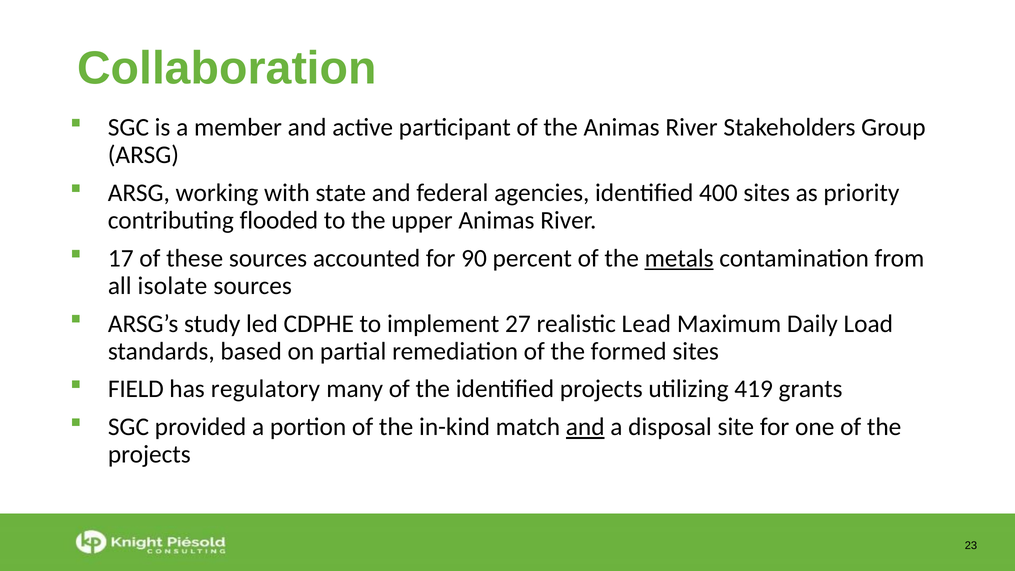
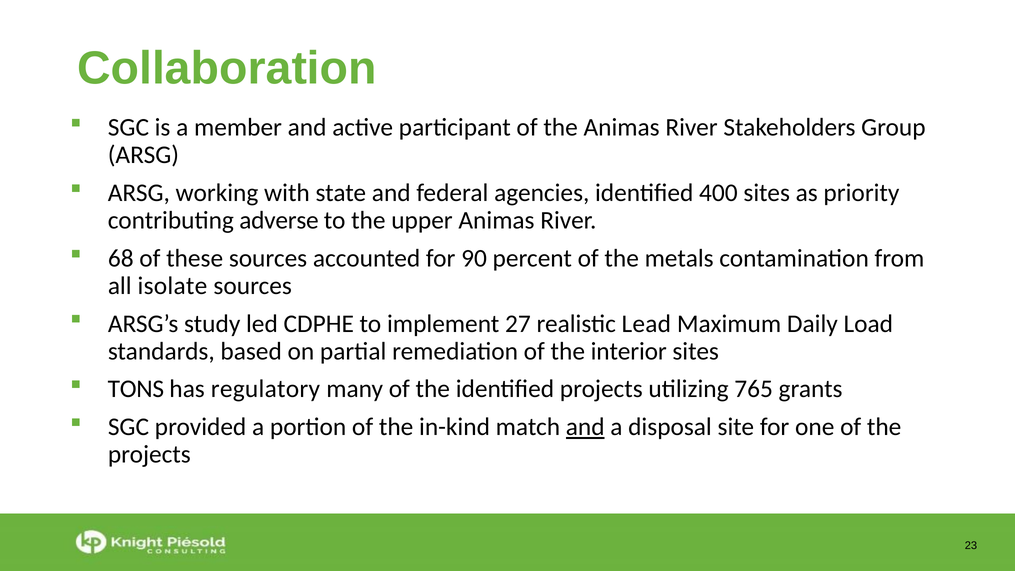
flooded: flooded -> adverse
17: 17 -> 68
metals underline: present -> none
formed: formed -> interior
FIELD: FIELD -> TONS
419: 419 -> 765
